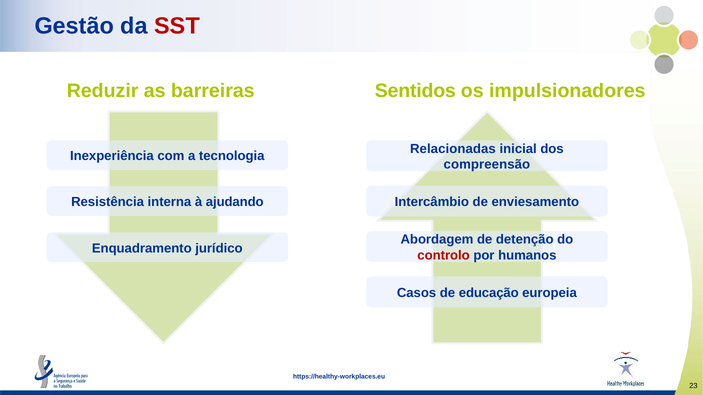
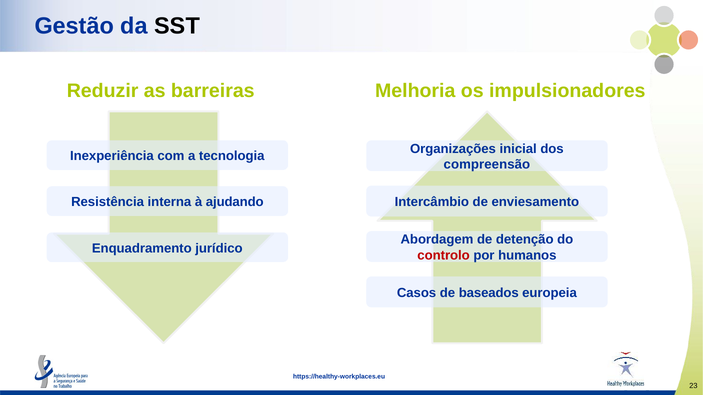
SST colour: red -> black
Sentidos: Sentidos -> Melhoria
Relacionadas: Relacionadas -> Organizações
educação: educação -> baseados
